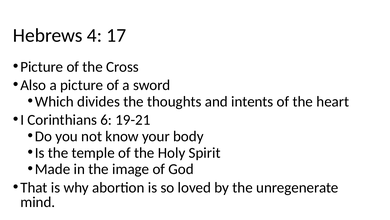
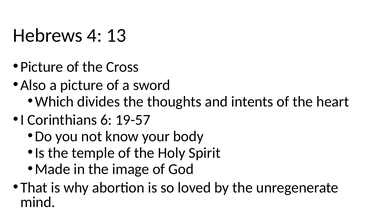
17: 17 -> 13
19-21: 19-21 -> 19-57
